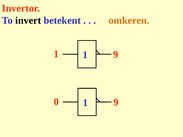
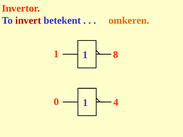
invert colour: black -> red
1 9: 9 -> 8
0 9: 9 -> 4
